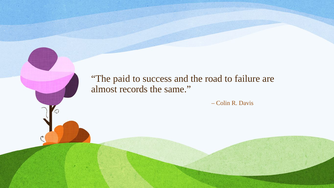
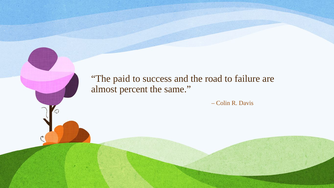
records: records -> percent
